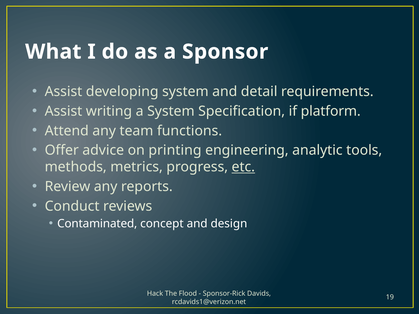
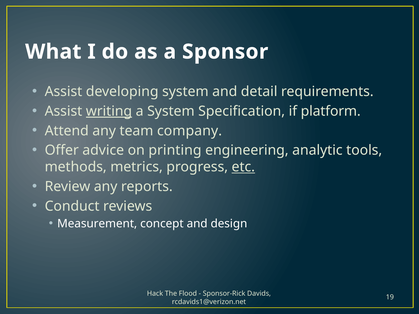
writing underline: none -> present
functions: functions -> company
Contaminated: Contaminated -> Measurement
